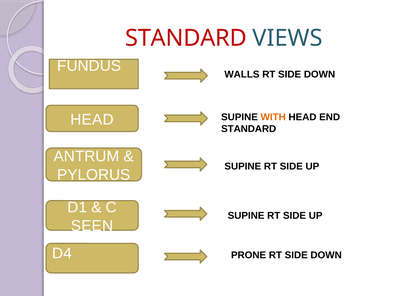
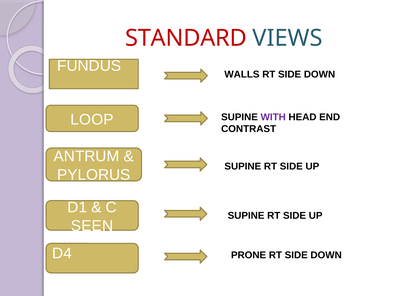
HEAD at (92, 120): HEAD -> LOOP
WITH colour: orange -> purple
STANDARD at (249, 129): STANDARD -> CONTRAST
